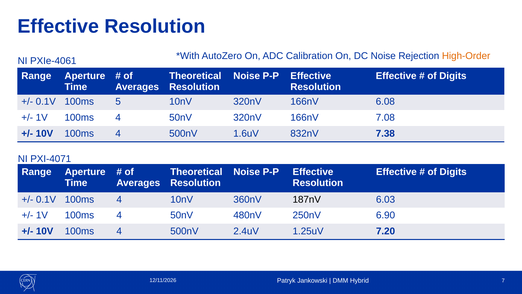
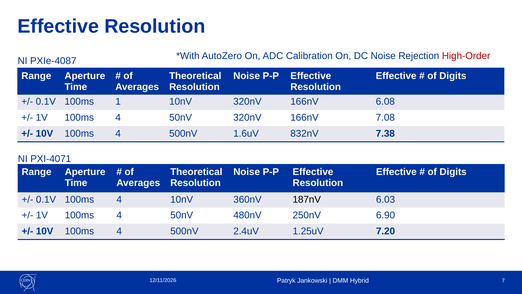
High-Order colour: orange -> red
PXIe-4061: PXIe-4061 -> PXIe-4087
5: 5 -> 1
